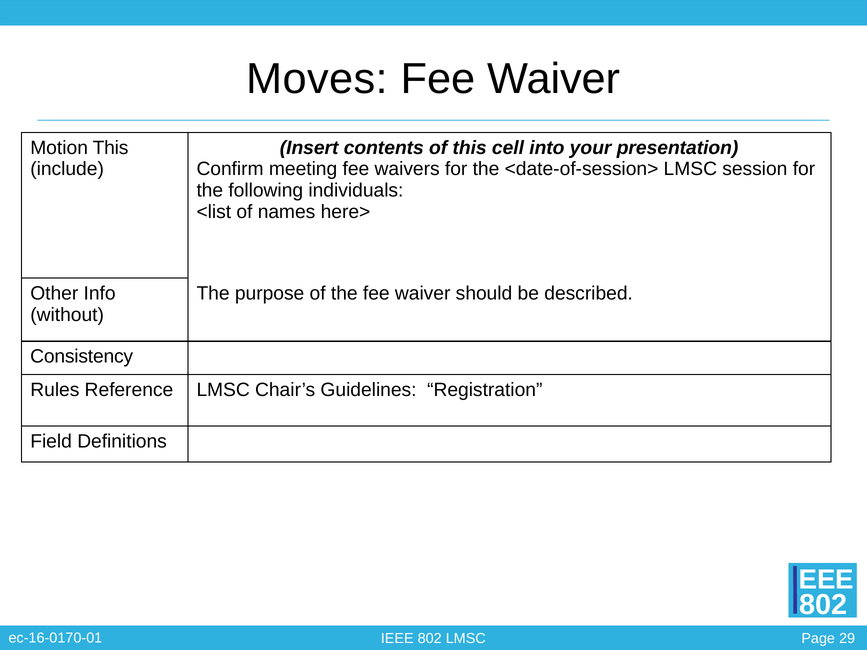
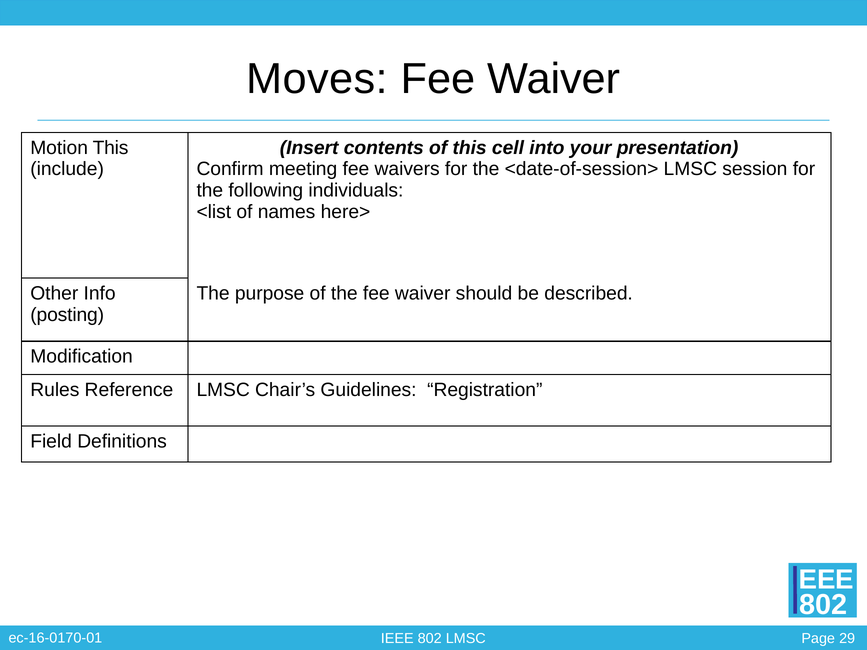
without: without -> posting
Consistency: Consistency -> Modification
